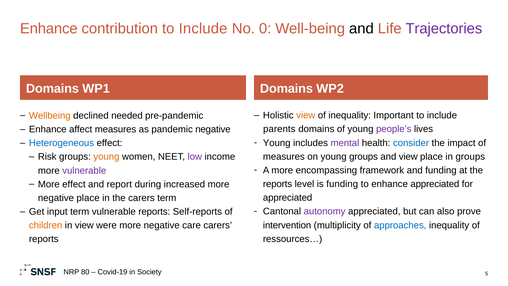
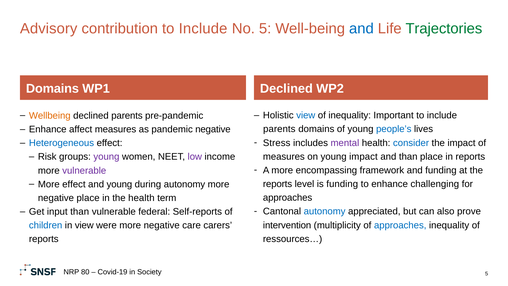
Enhance at (49, 29): Enhance -> Advisory
No 0: 0 -> 5
and at (361, 29) colour: black -> blue
Trajectories colour: purple -> green
WP1 Domains: Domains -> Declined
view at (306, 115) colour: orange -> blue
declined needed: needed -> parents
people’s colour: purple -> blue
Young at (277, 143): Young -> Stress
young at (106, 157) colour: orange -> purple
young groups: groups -> impact
and view: view -> than
in groups: groups -> reports
and report: report -> young
during increased: increased -> autonomy
enhance appreciated: appreciated -> challenging
appreciated at (288, 198): appreciated -> approaches
the carers: carers -> health
autonomy at (325, 211) colour: purple -> blue
input term: term -> than
vulnerable reports: reports -> federal
children colour: orange -> blue
